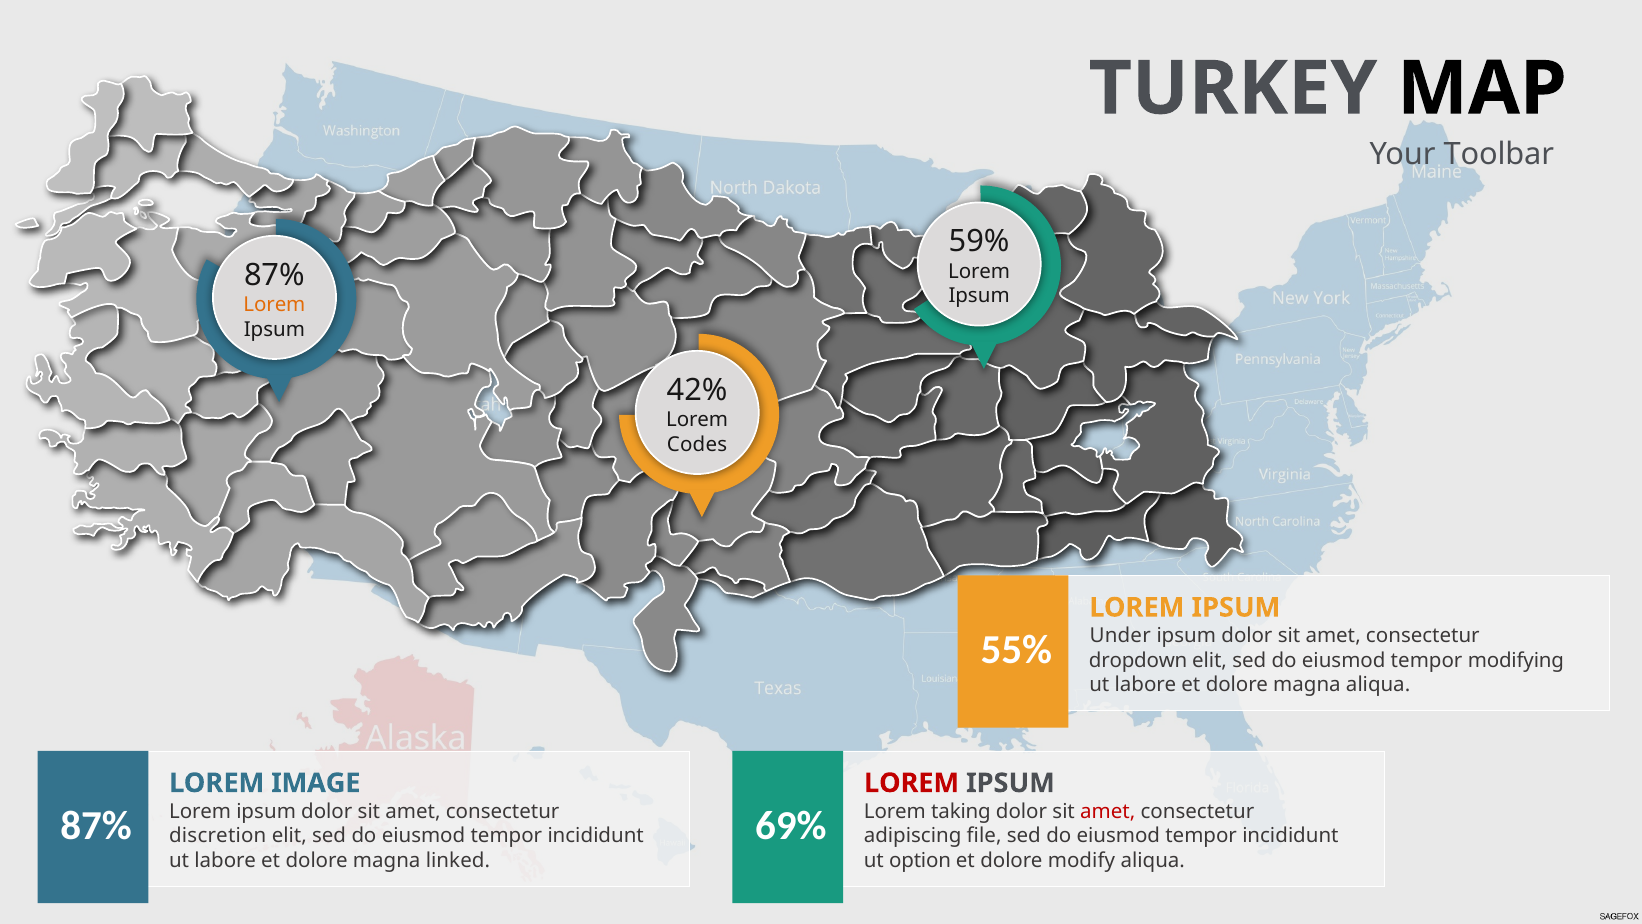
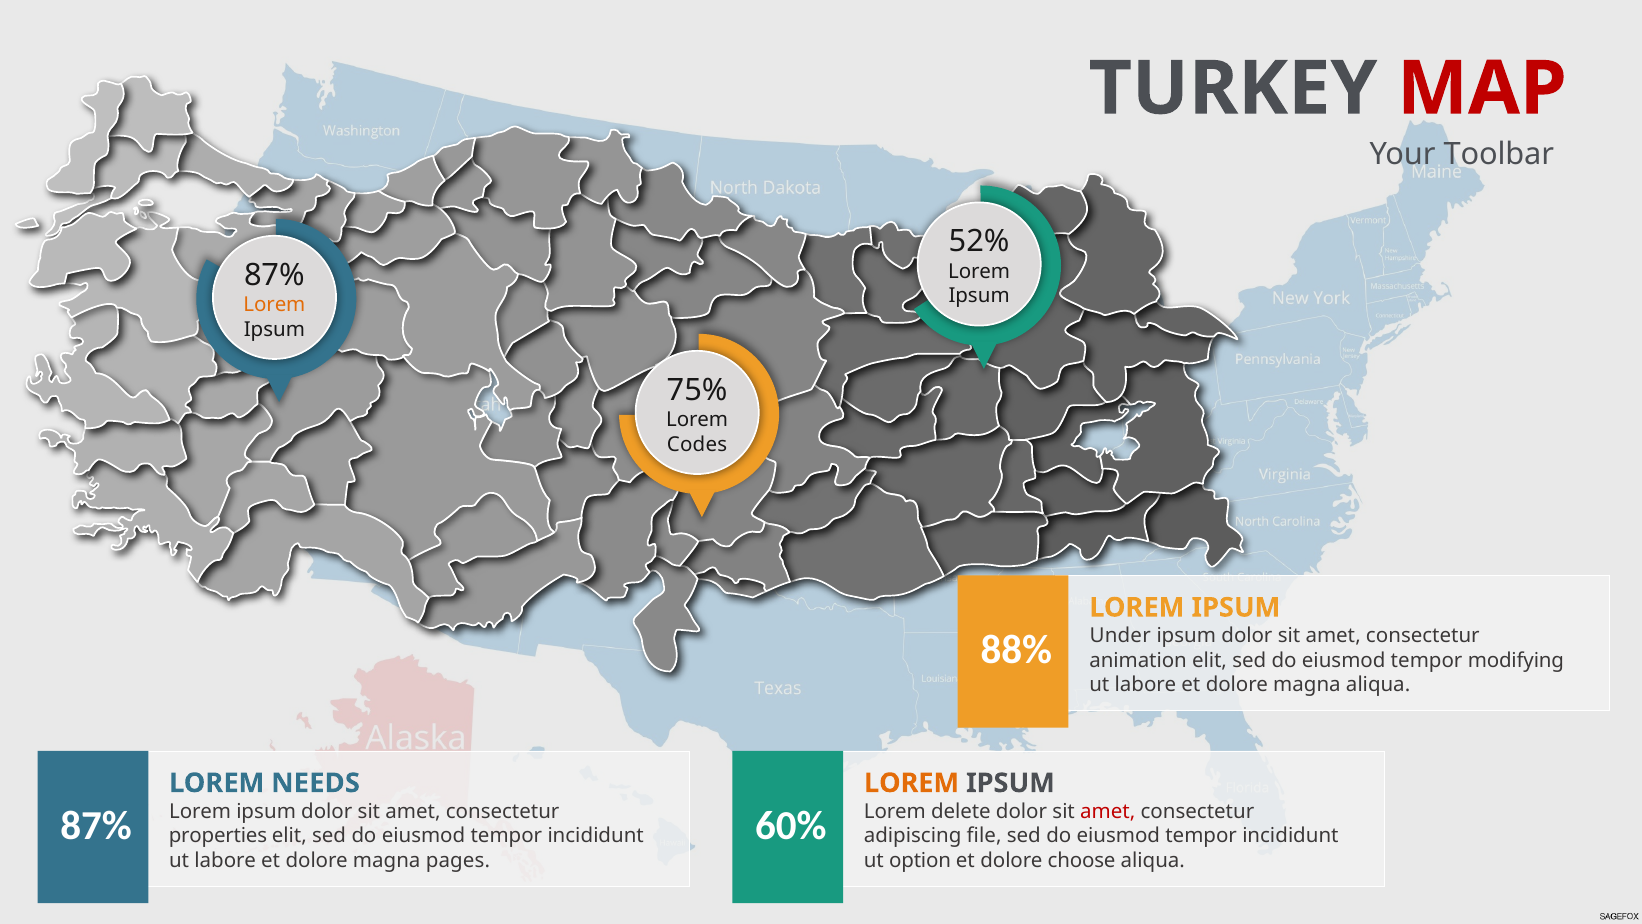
MAP colour: black -> red
59%: 59% -> 52%
42%: 42% -> 75%
55%: 55% -> 88%
dropdown: dropdown -> animation
IMAGE: IMAGE -> NEEDS
LOREM at (912, 783) colour: red -> orange
taking: taking -> delete
69%: 69% -> 60%
discretion: discretion -> properties
linked: linked -> pages
modify: modify -> choose
